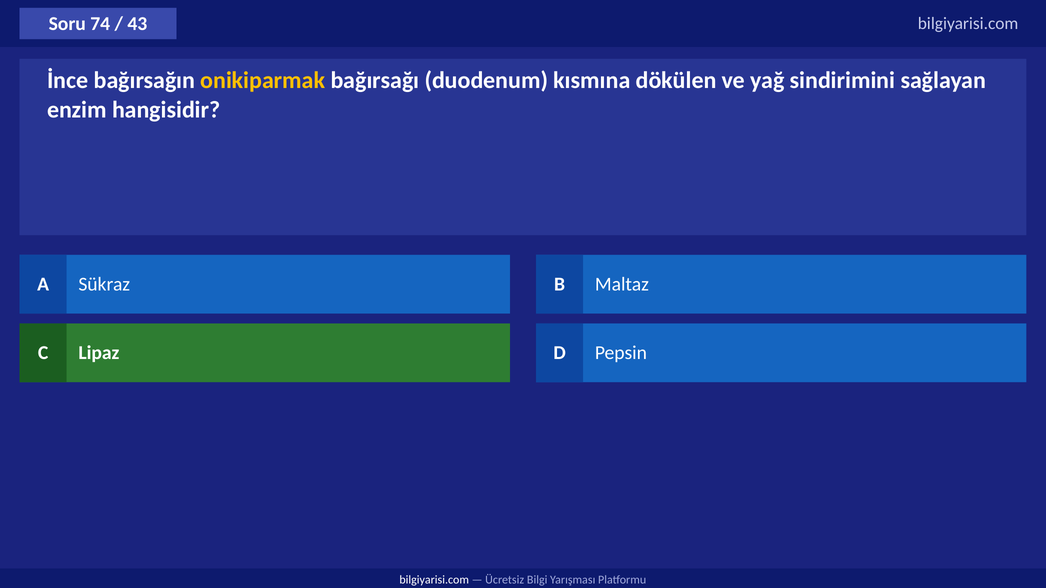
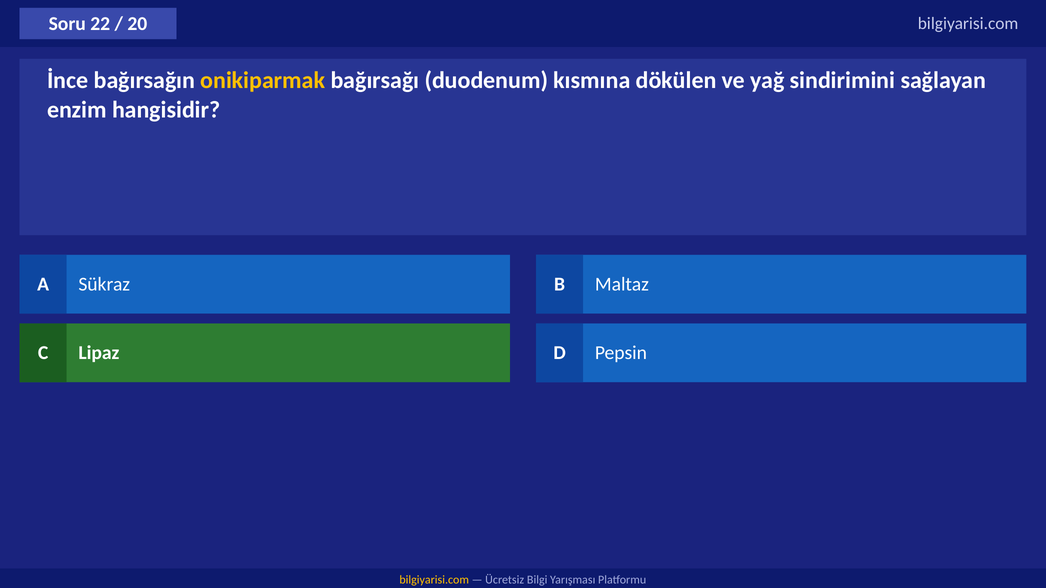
74: 74 -> 22
43: 43 -> 20
bilgiyarisi.com at (434, 580) colour: white -> yellow
